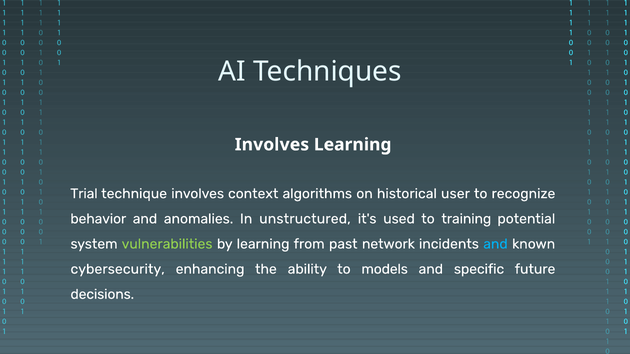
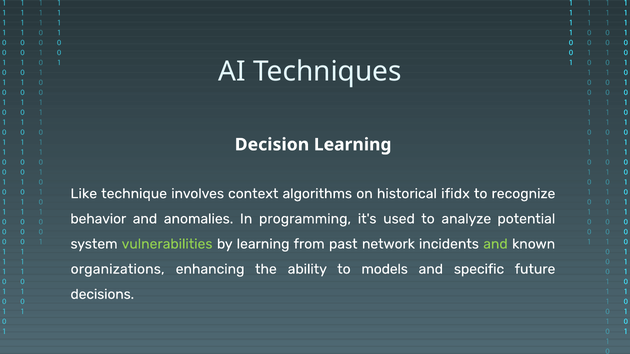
Involves at (272, 145): Involves -> Decision
Trial: Trial -> Like
user: user -> ifidx
unstructured: unstructured -> programming
training: training -> analyze
and at (495, 244) colour: light blue -> light green
cybersecurity: cybersecurity -> organizations
